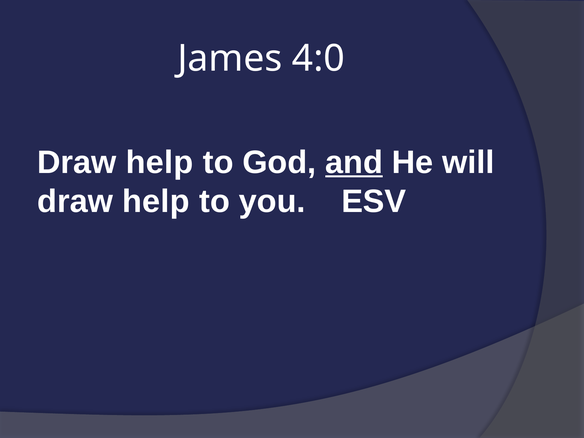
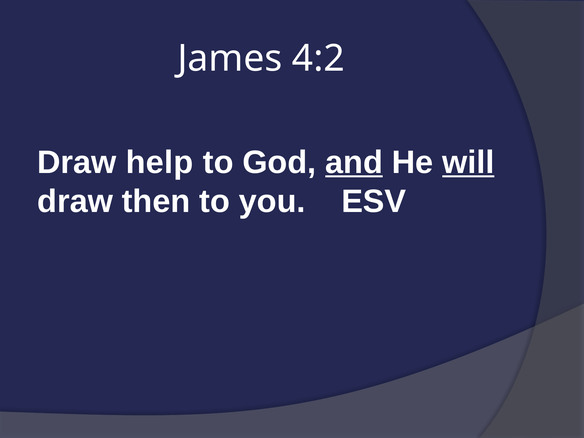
4:0: 4:0 -> 4:2
will underline: none -> present
help at (156, 201): help -> then
